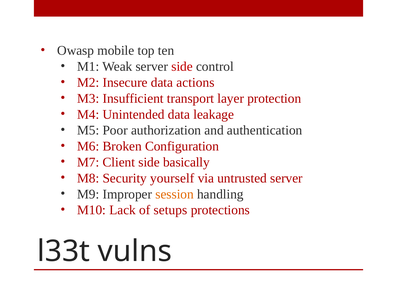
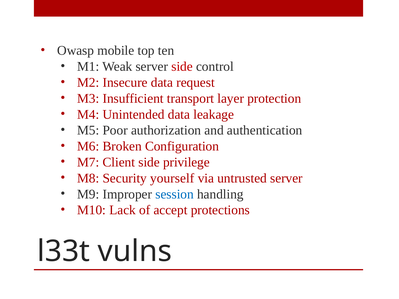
actions: actions -> request
basically: basically -> privilege
session colour: orange -> blue
setups: setups -> accept
